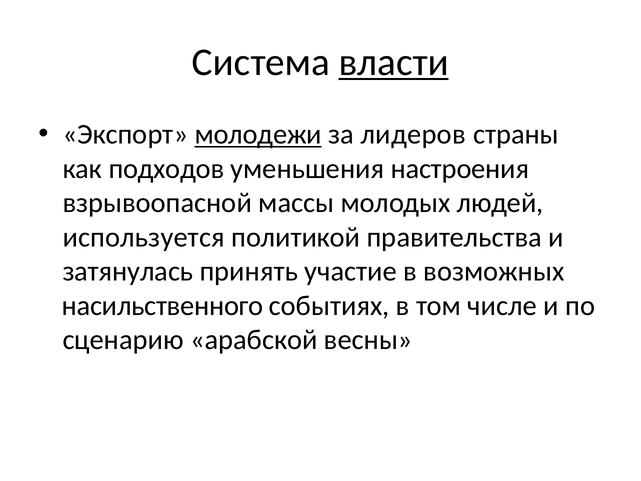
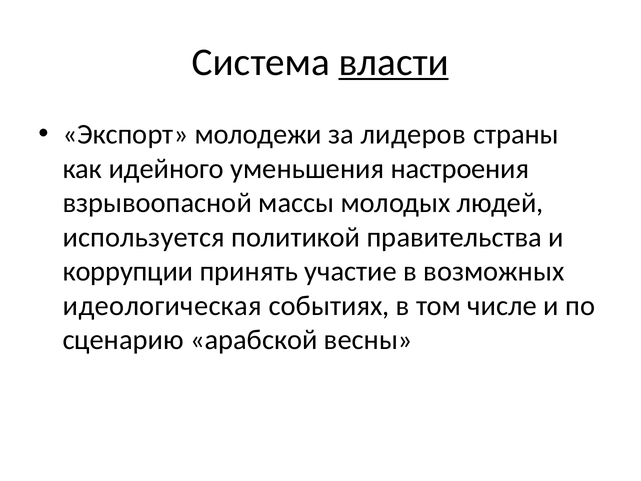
молодежи underline: present -> none
подходов: подходов -> идейного
затянулась: затянулась -> коррупции
насильственного: насильственного -> идеологическая
